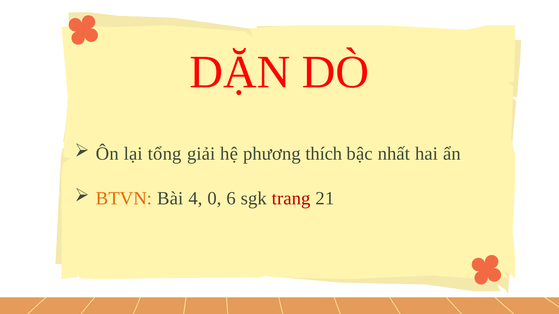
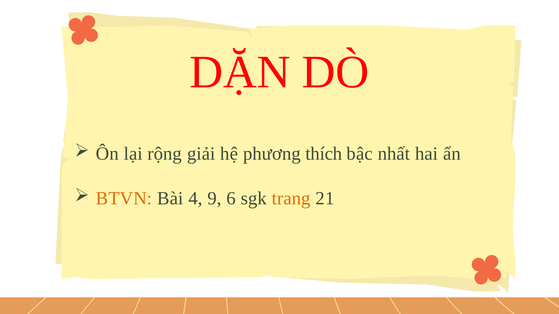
tổng: tổng -> rộng
0: 0 -> 9
trang colour: red -> orange
